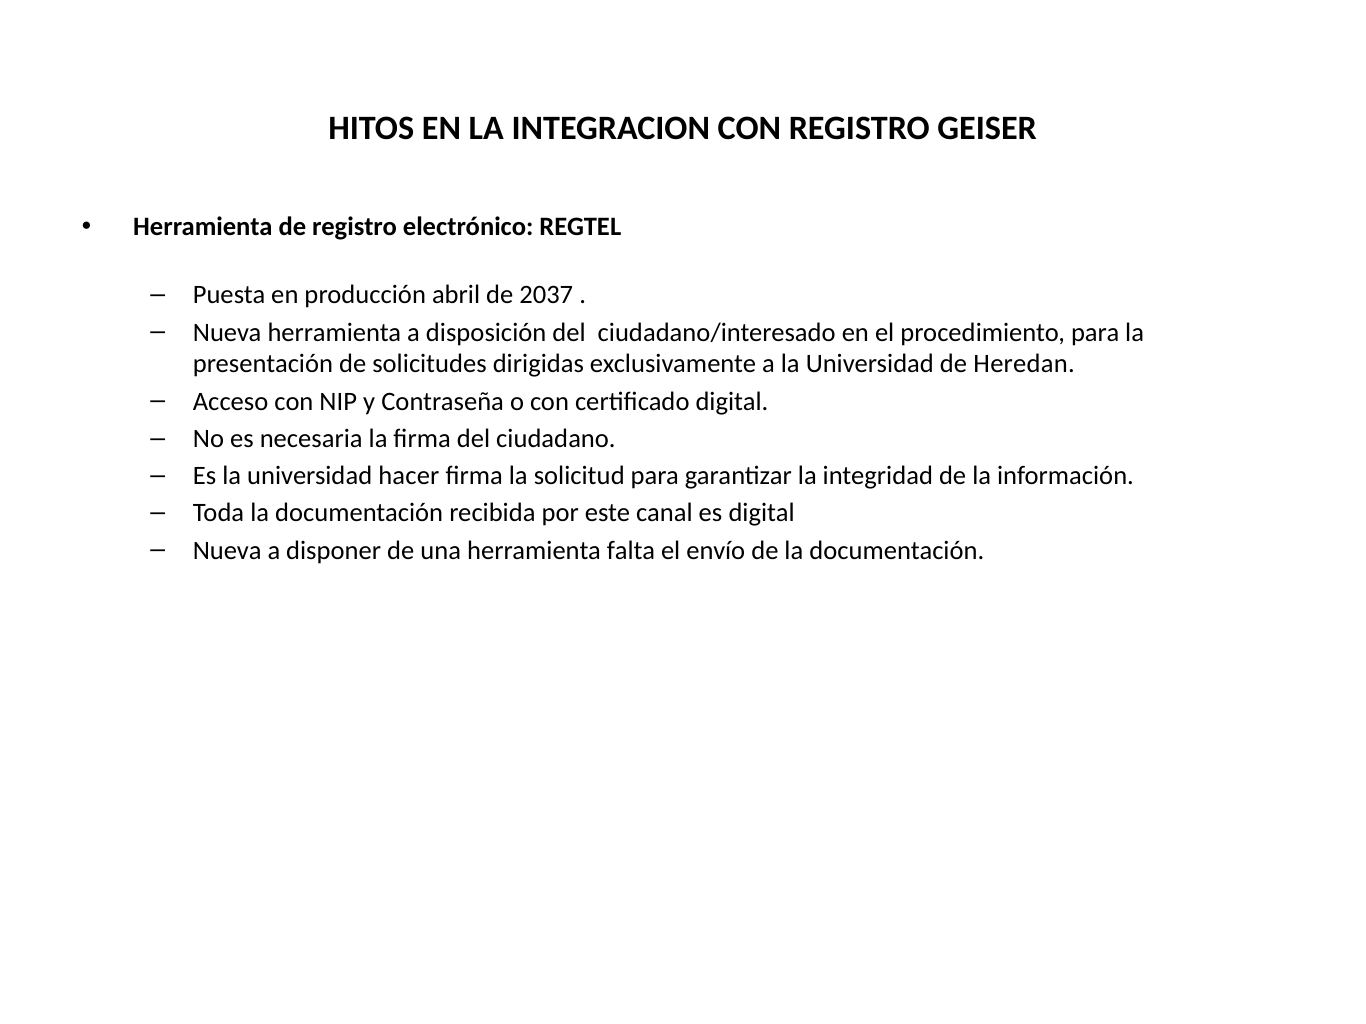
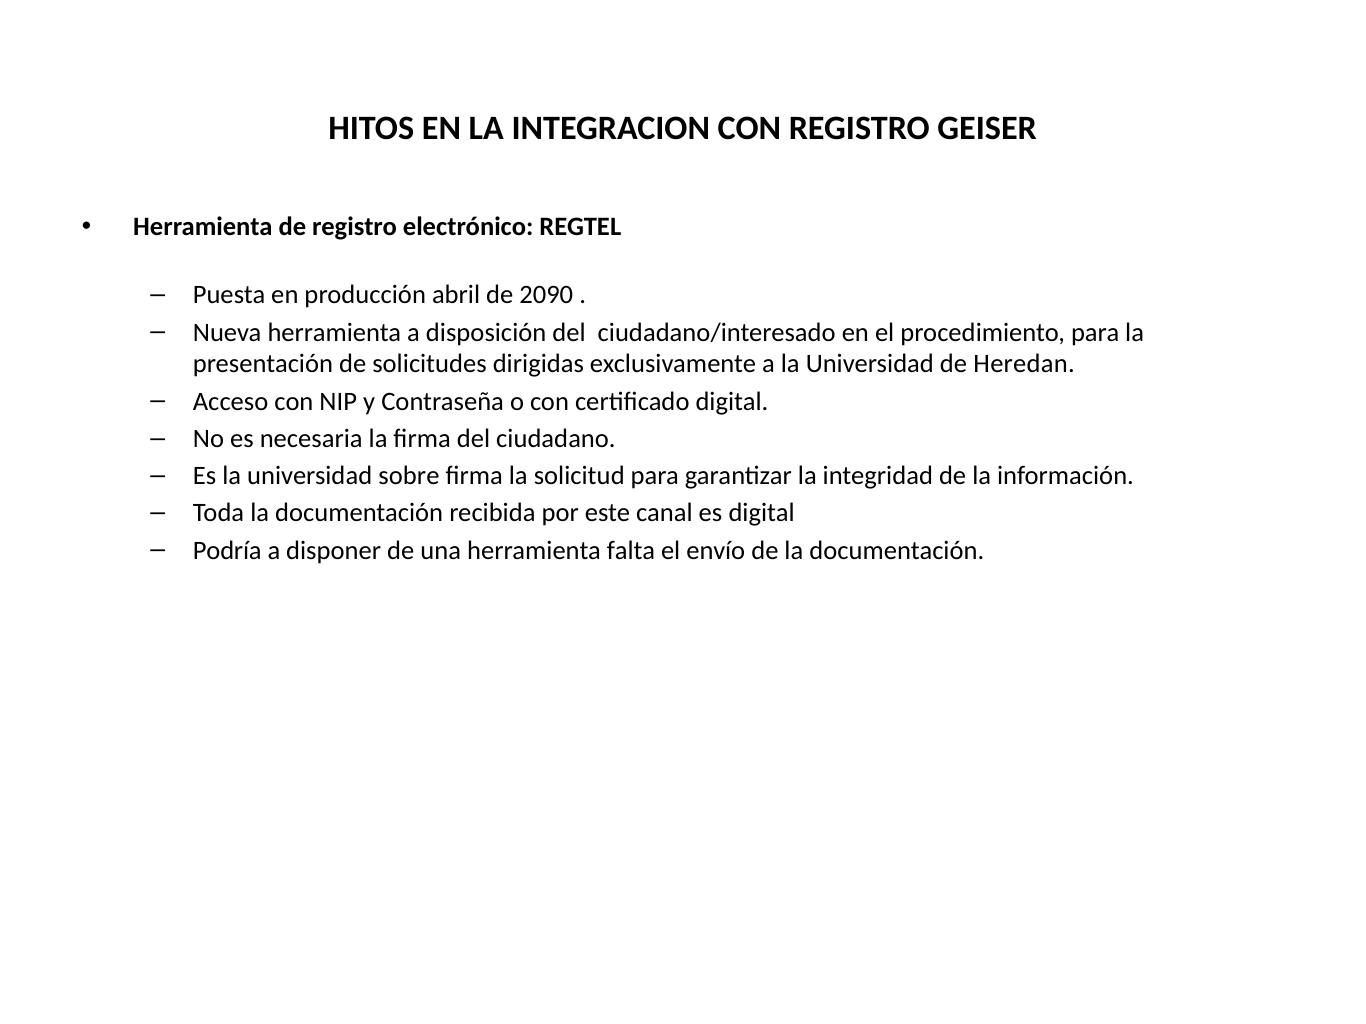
2037: 2037 -> 2090
hacer: hacer -> sobre
Nueva at (227, 551): Nueva -> Podría
